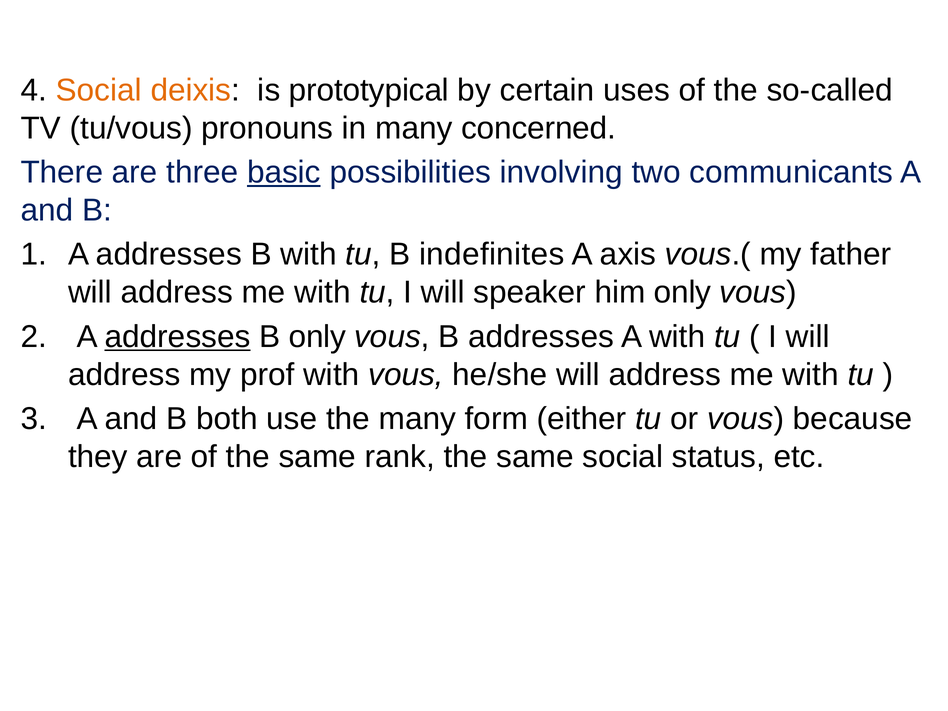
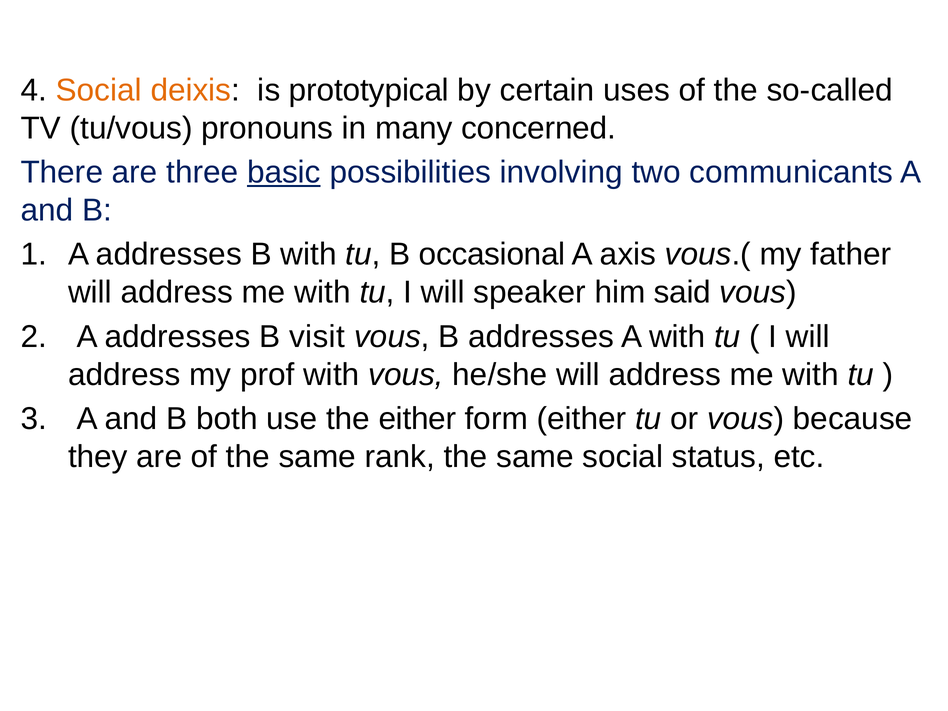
indefinites: indefinites -> occasional
him only: only -> said
addresses at (178, 337) underline: present -> none
B only: only -> visit
the many: many -> either
